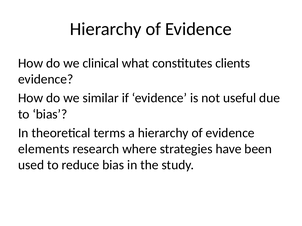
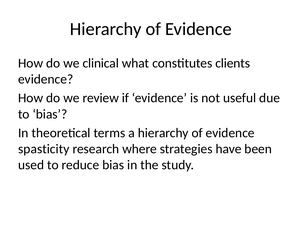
similar: similar -> review
elements: elements -> spasticity
